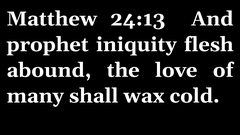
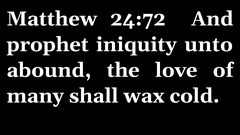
24:13: 24:13 -> 24:72
flesh: flesh -> unto
